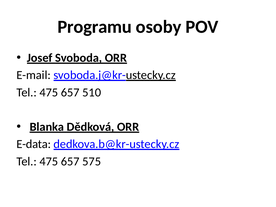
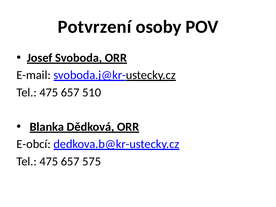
Programu: Programu -> Potvrzení
E-data: E-data -> E-obcí
